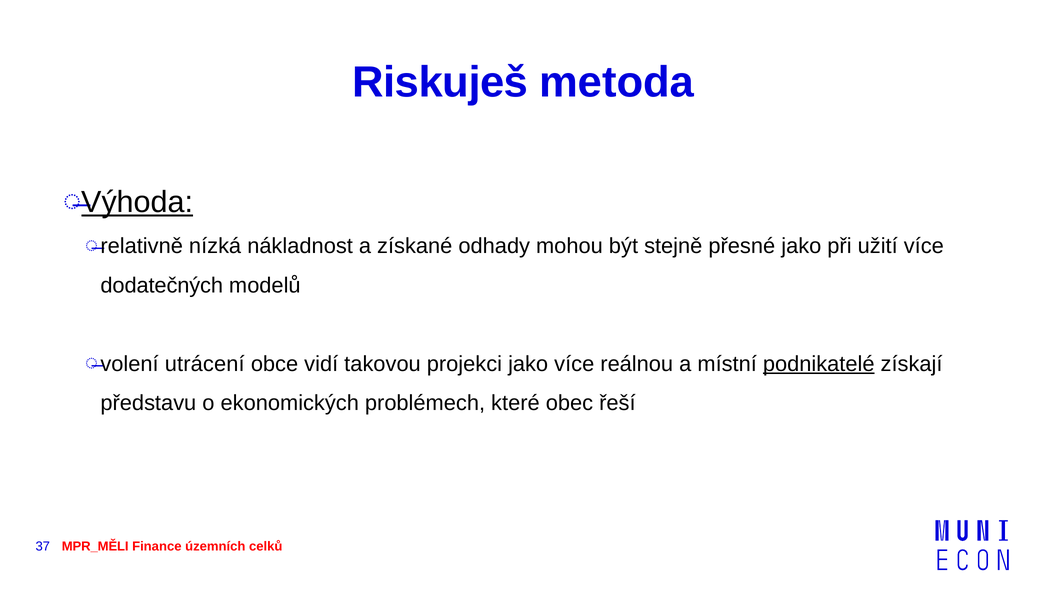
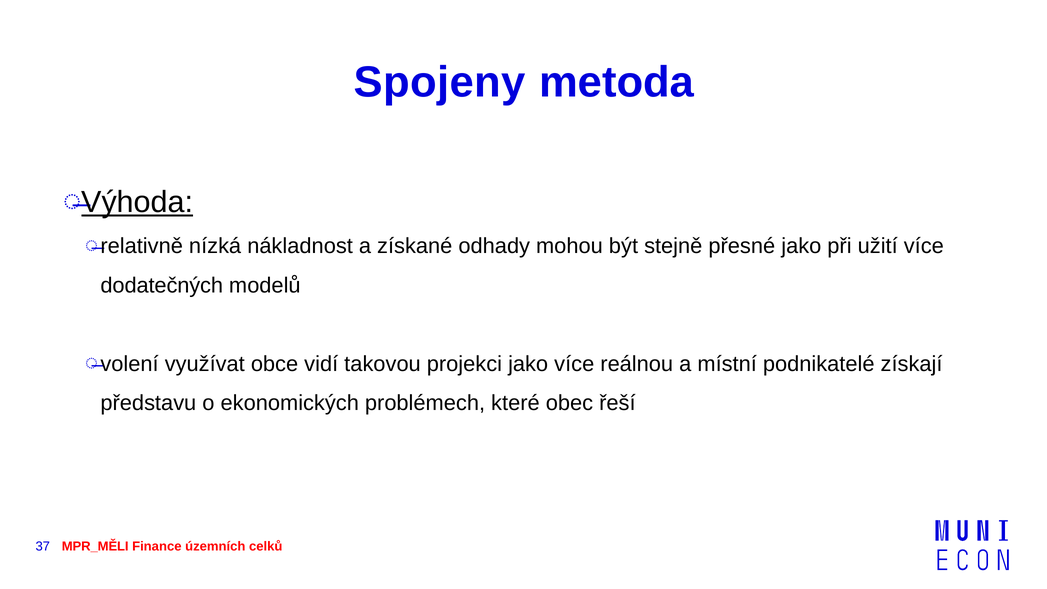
Riskuješ: Riskuješ -> Spojeny
utrácení: utrácení -> využívat
podnikatelé underline: present -> none
